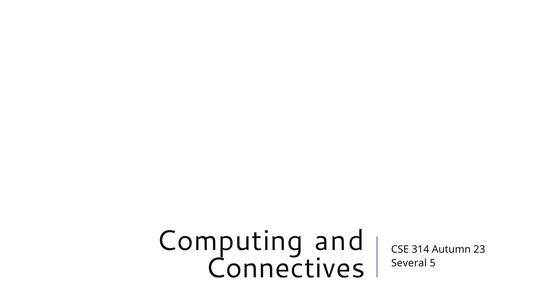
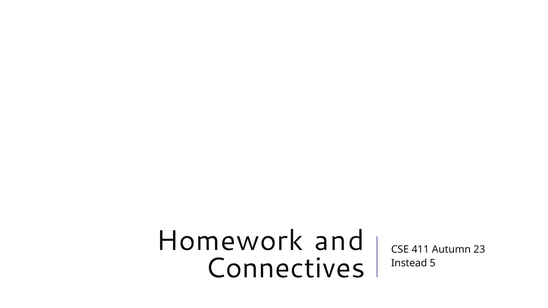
Computing: Computing -> Homework
314: 314 -> 411
Several: Several -> Instead
